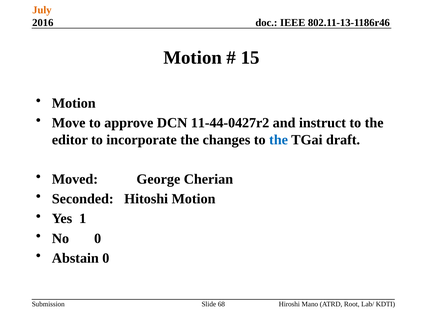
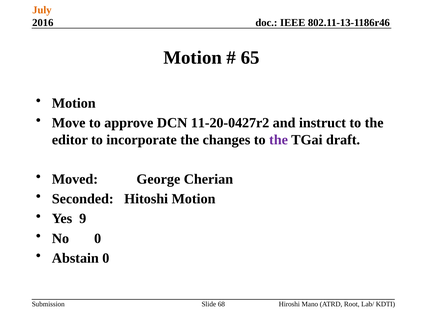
15: 15 -> 65
11-44-0427r2: 11-44-0427r2 -> 11-20-0427r2
the at (279, 140) colour: blue -> purple
1: 1 -> 9
